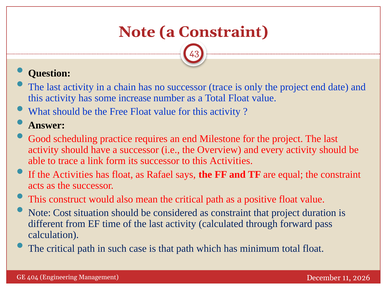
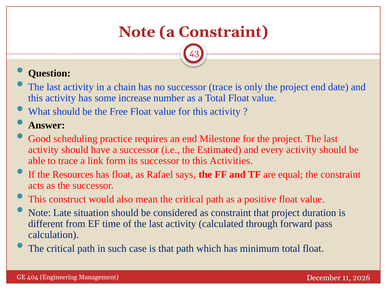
Overview: Overview -> Estimated
the Activities: Activities -> Resources
Cost: Cost -> Late
